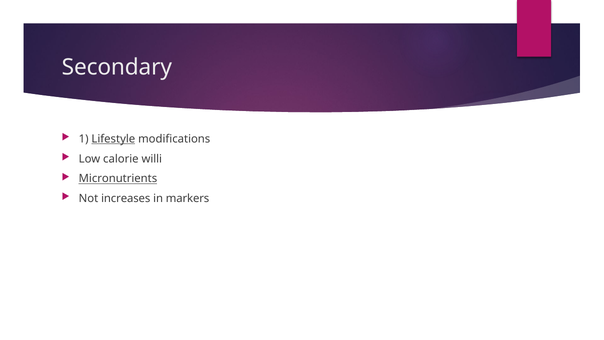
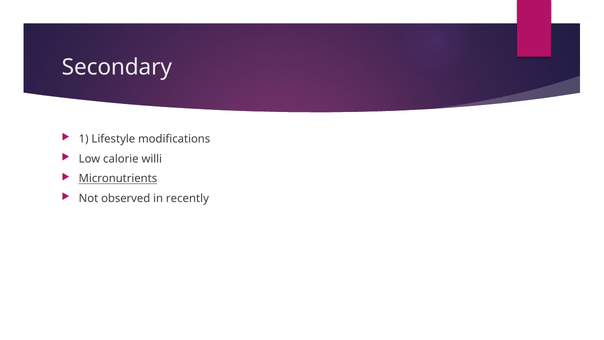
Lifestyle underline: present -> none
increases: increases -> observed
markers: markers -> recently
